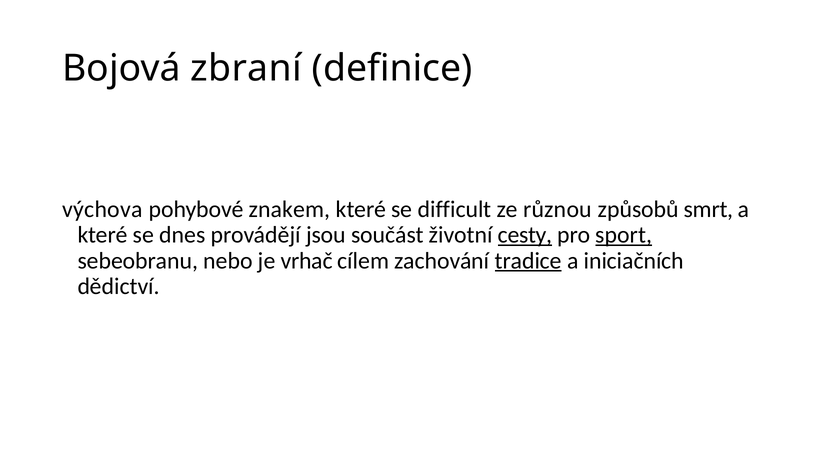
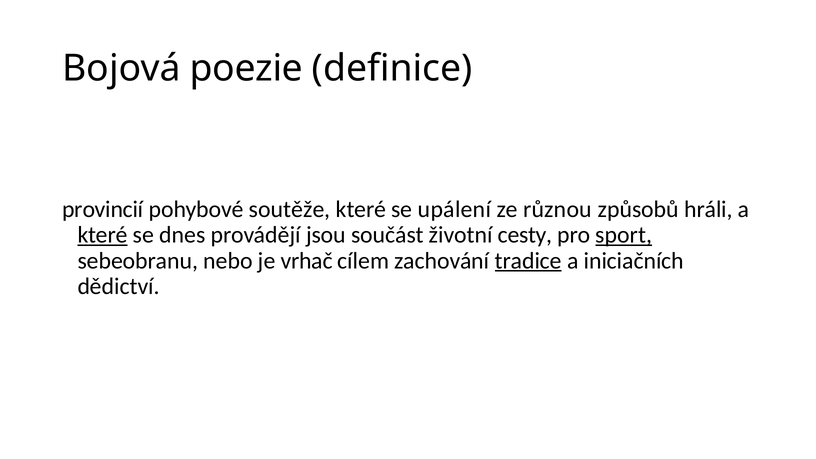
zbraní: zbraní -> poezie
výchova: výchova -> provincií
znakem: znakem -> soutěže
difficult: difficult -> upálení
smrt: smrt -> hráli
které at (103, 235) underline: none -> present
cesty underline: present -> none
